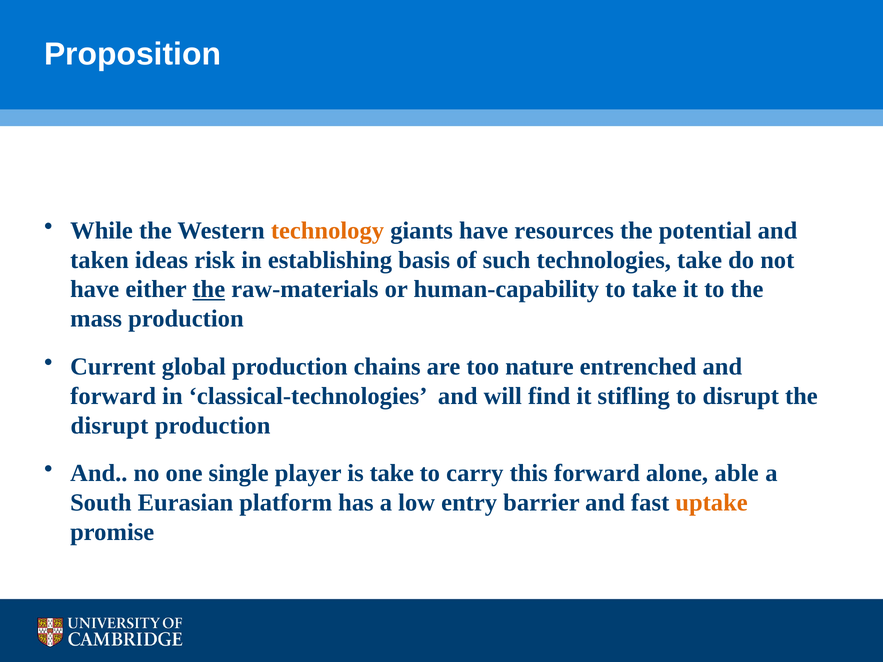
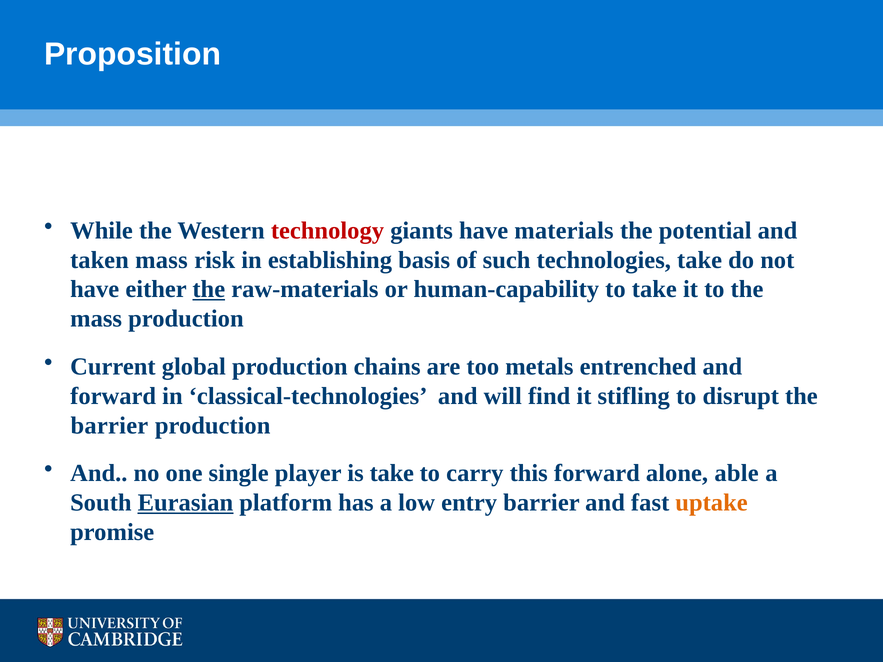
technology colour: orange -> red
resources: resources -> materials
taken ideas: ideas -> mass
nature: nature -> metals
disrupt at (109, 426): disrupt -> barrier
Eurasian underline: none -> present
